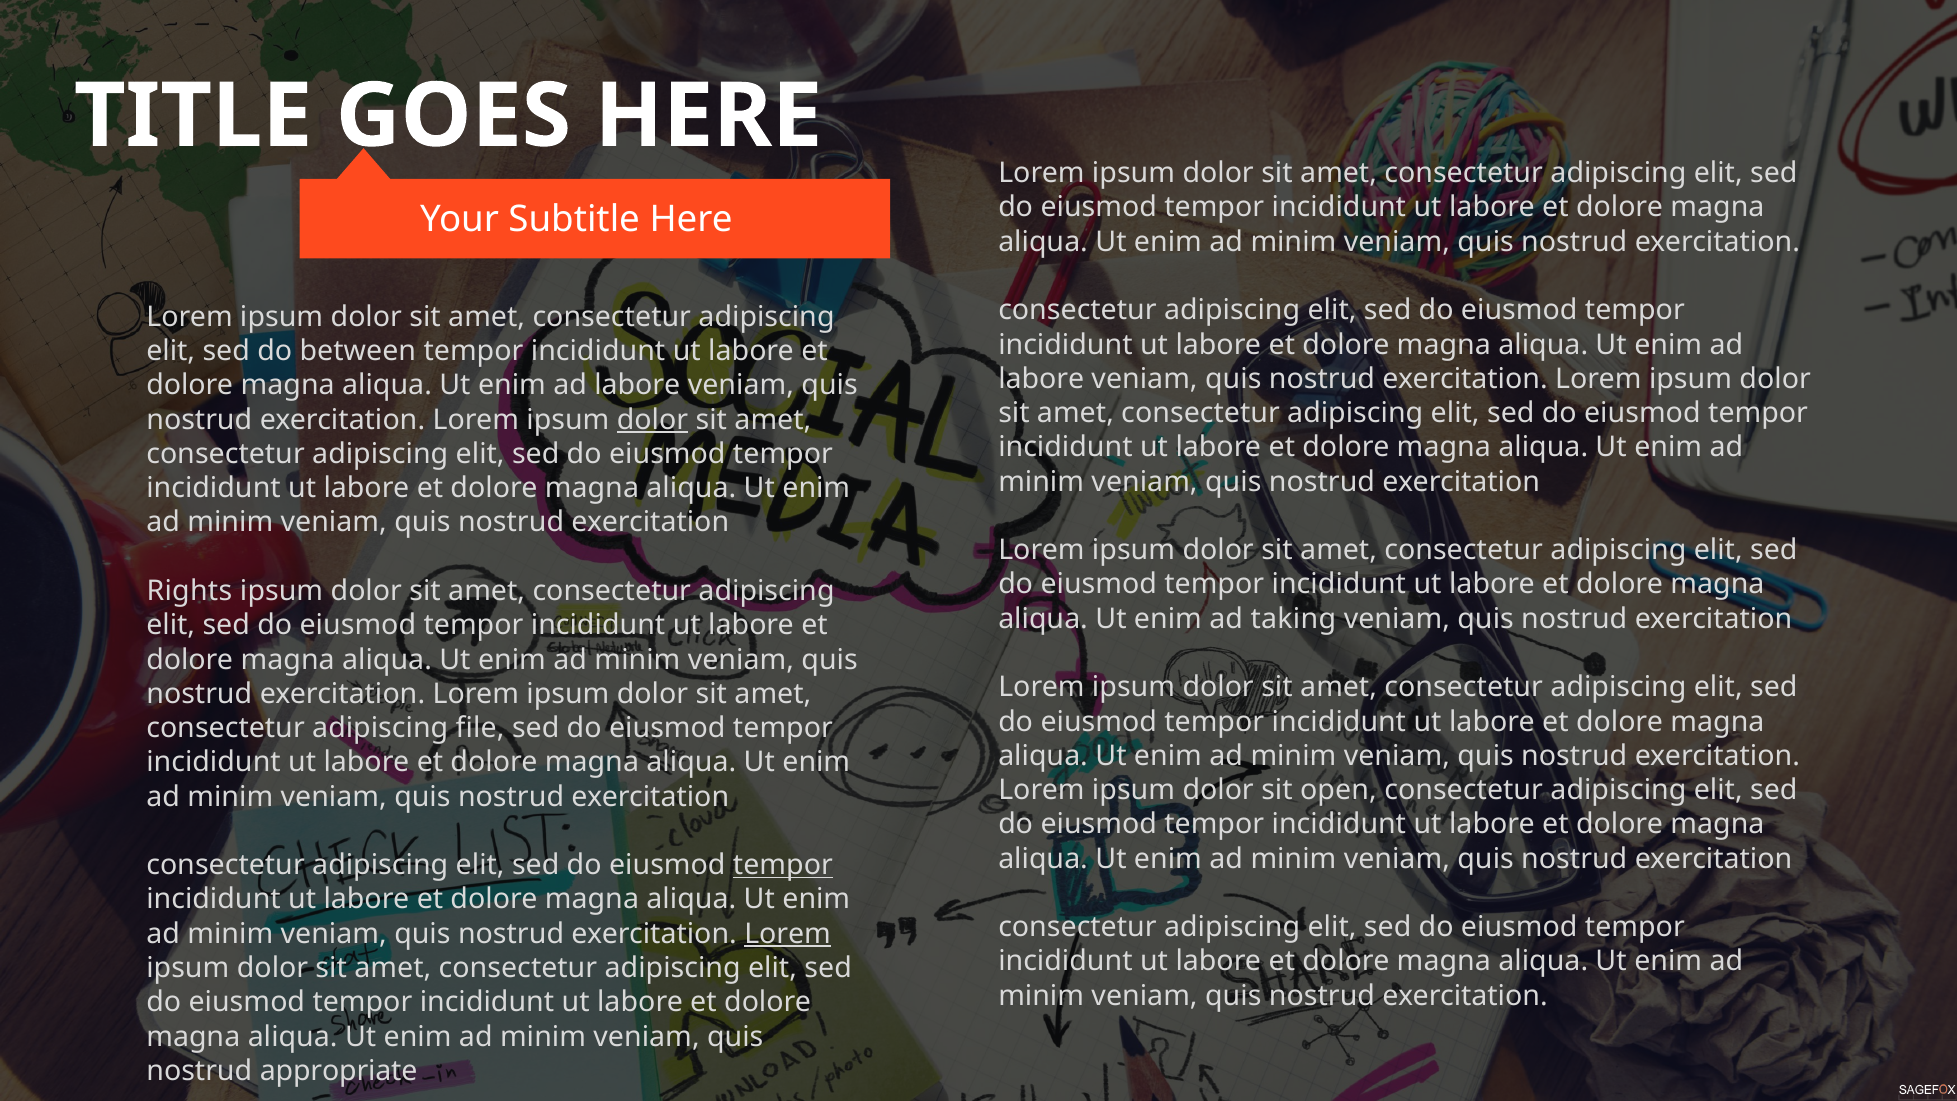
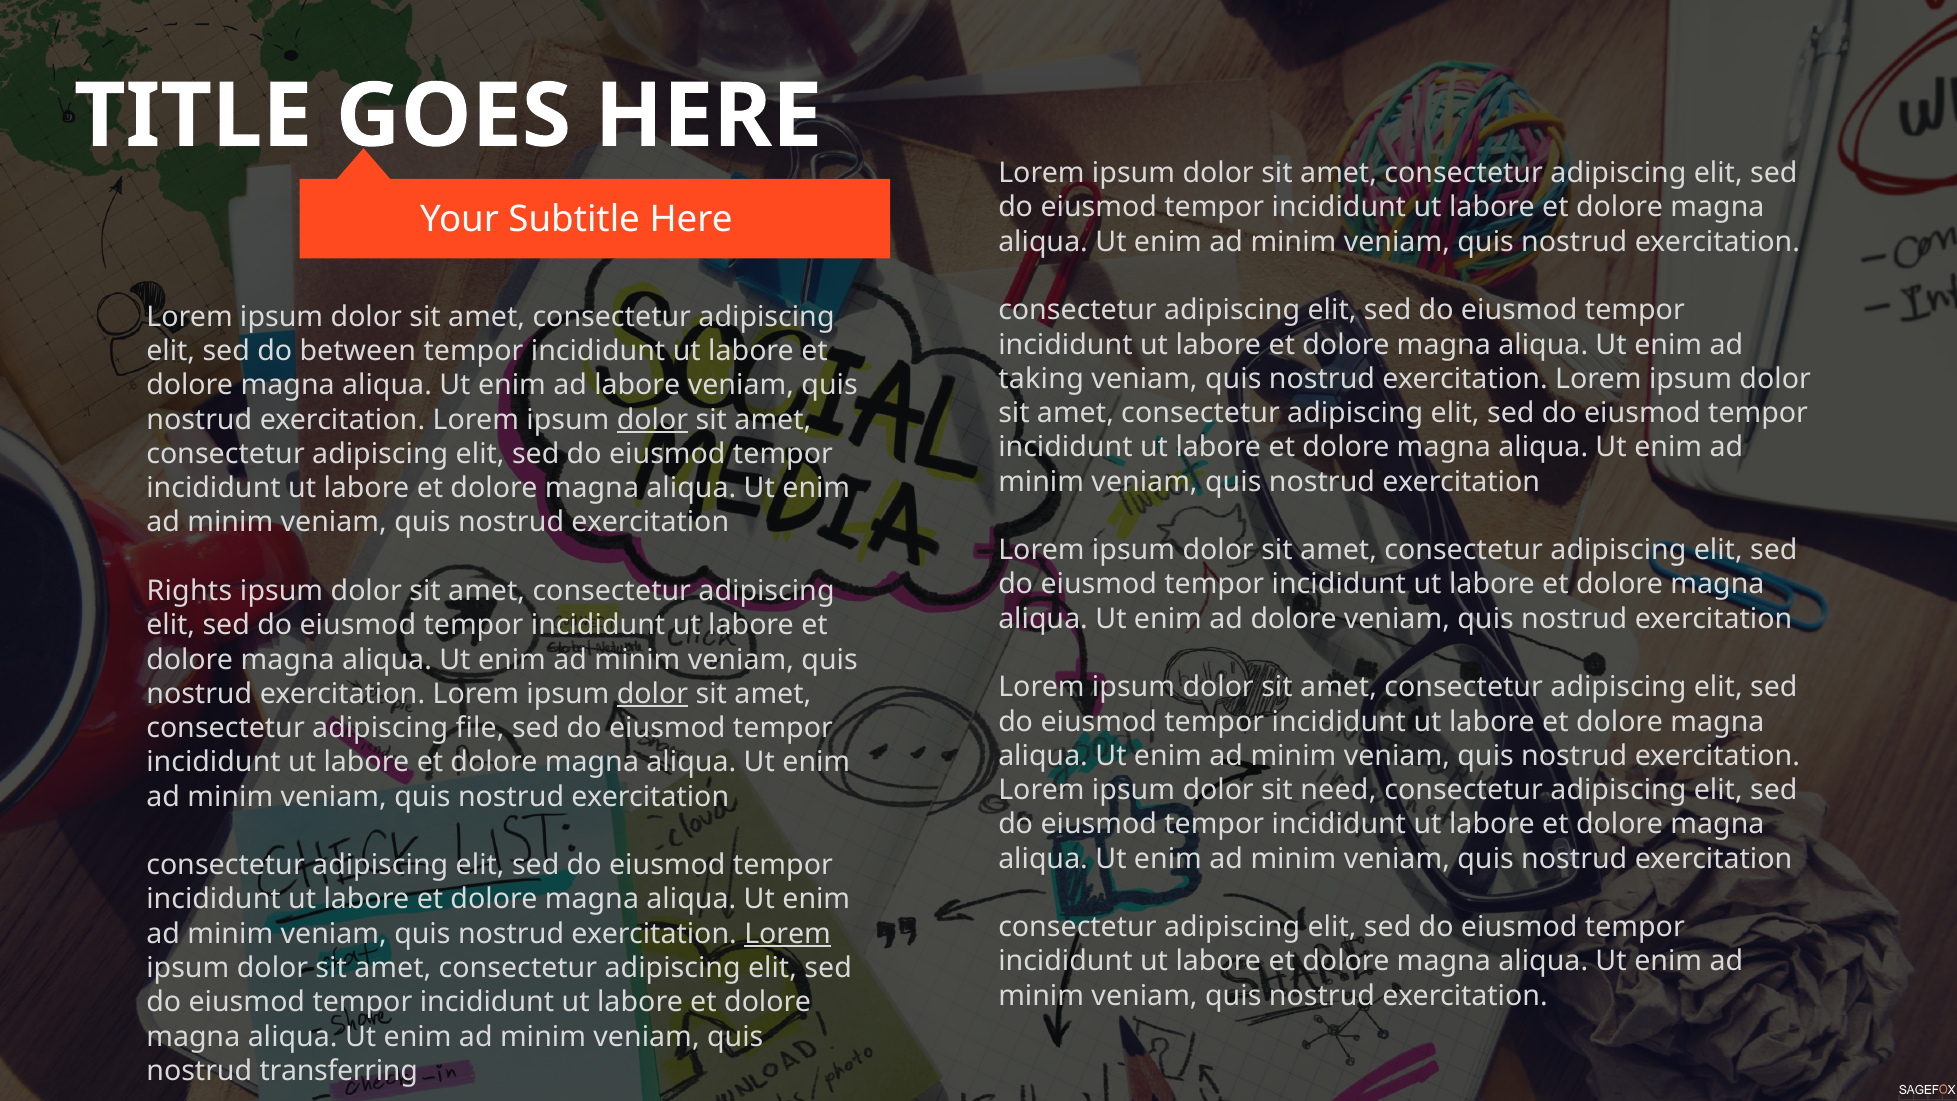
labore at (1041, 379): labore -> taking
ad taking: taking -> dolore
dolor at (653, 694) underline: none -> present
open: open -> need
tempor at (783, 865) underline: present -> none
appropriate: appropriate -> transferring
